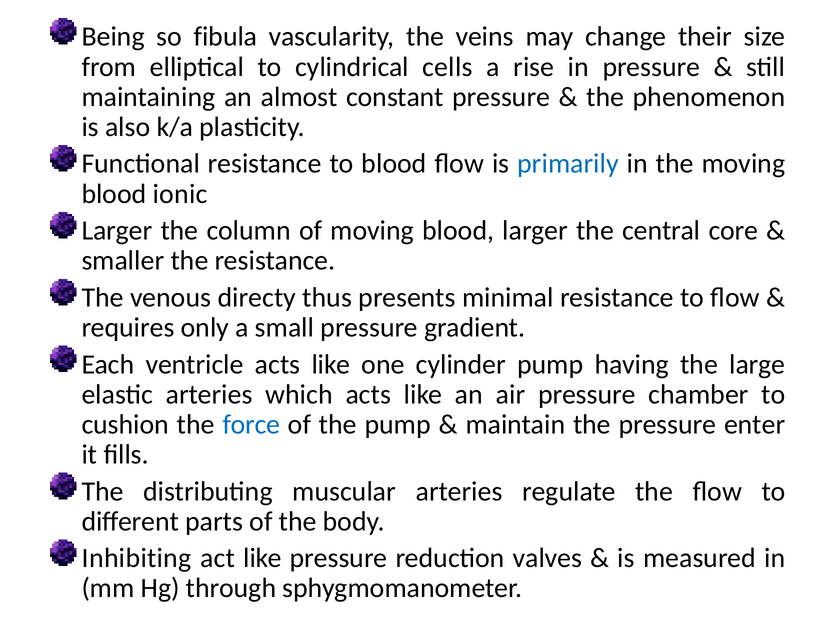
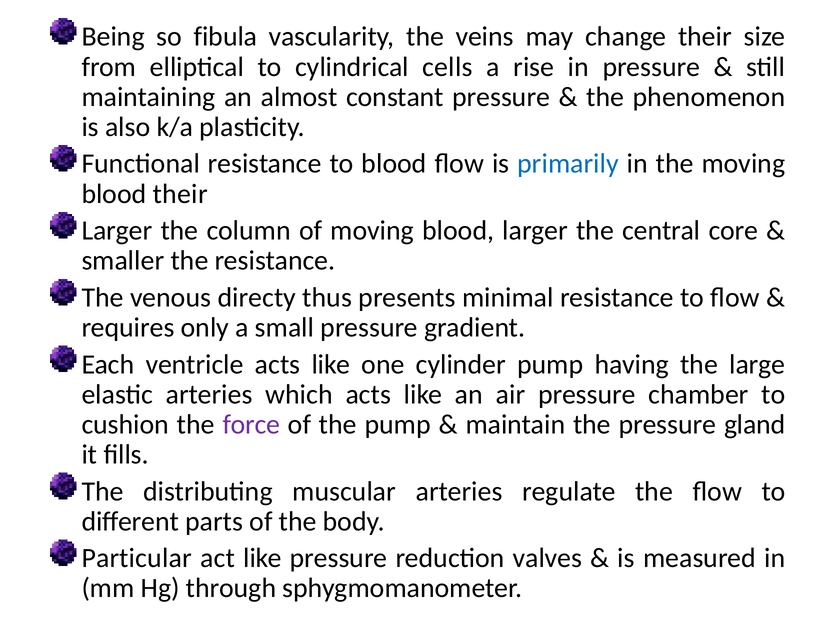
blood ionic: ionic -> their
force colour: blue -> purple
enter: enter -> gland
Inhibiting: Inhibiting -> Particular
